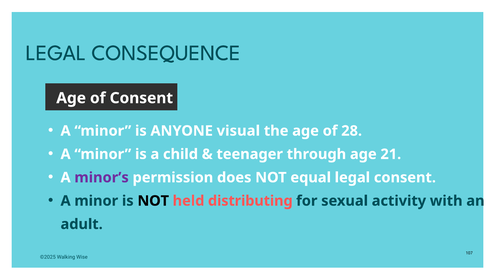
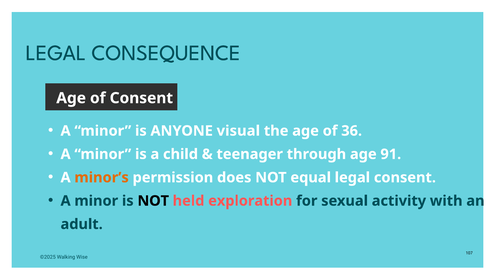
28: 28 -> 36
21: 21 -> 91
minor’s colour: purple -> orange
distributing: distributing -> exploration
